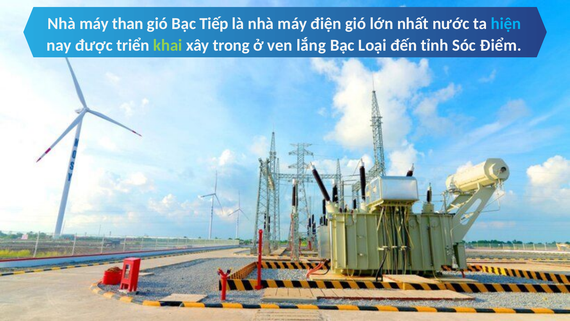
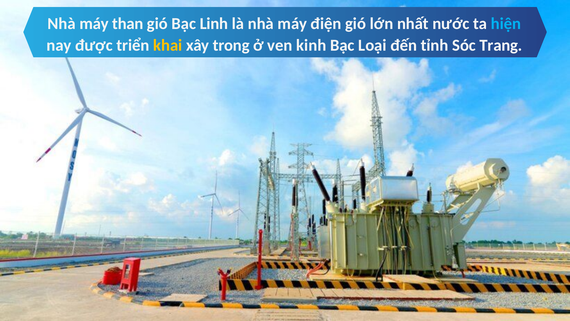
Tiếp: Tiếp -> Linh
khai colour: light green -> yellow
lắng: lắng -> kinh
Điểm: Điểm -> Trang
